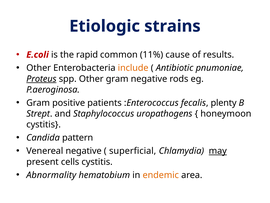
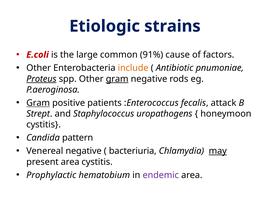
rapid: rapid -> large
11%: 11% -> 91%
results: results -> factors
gram at (117, 79) underline: none -> present
Gram at (38, 103) underline: none -> present
plenty: plenty -> attack
superficial: superficial -> bacteriuria
present cells: cells -> area
Abnormality: Abnormality -> Prophylactic
endemic colour: orange -> purple
